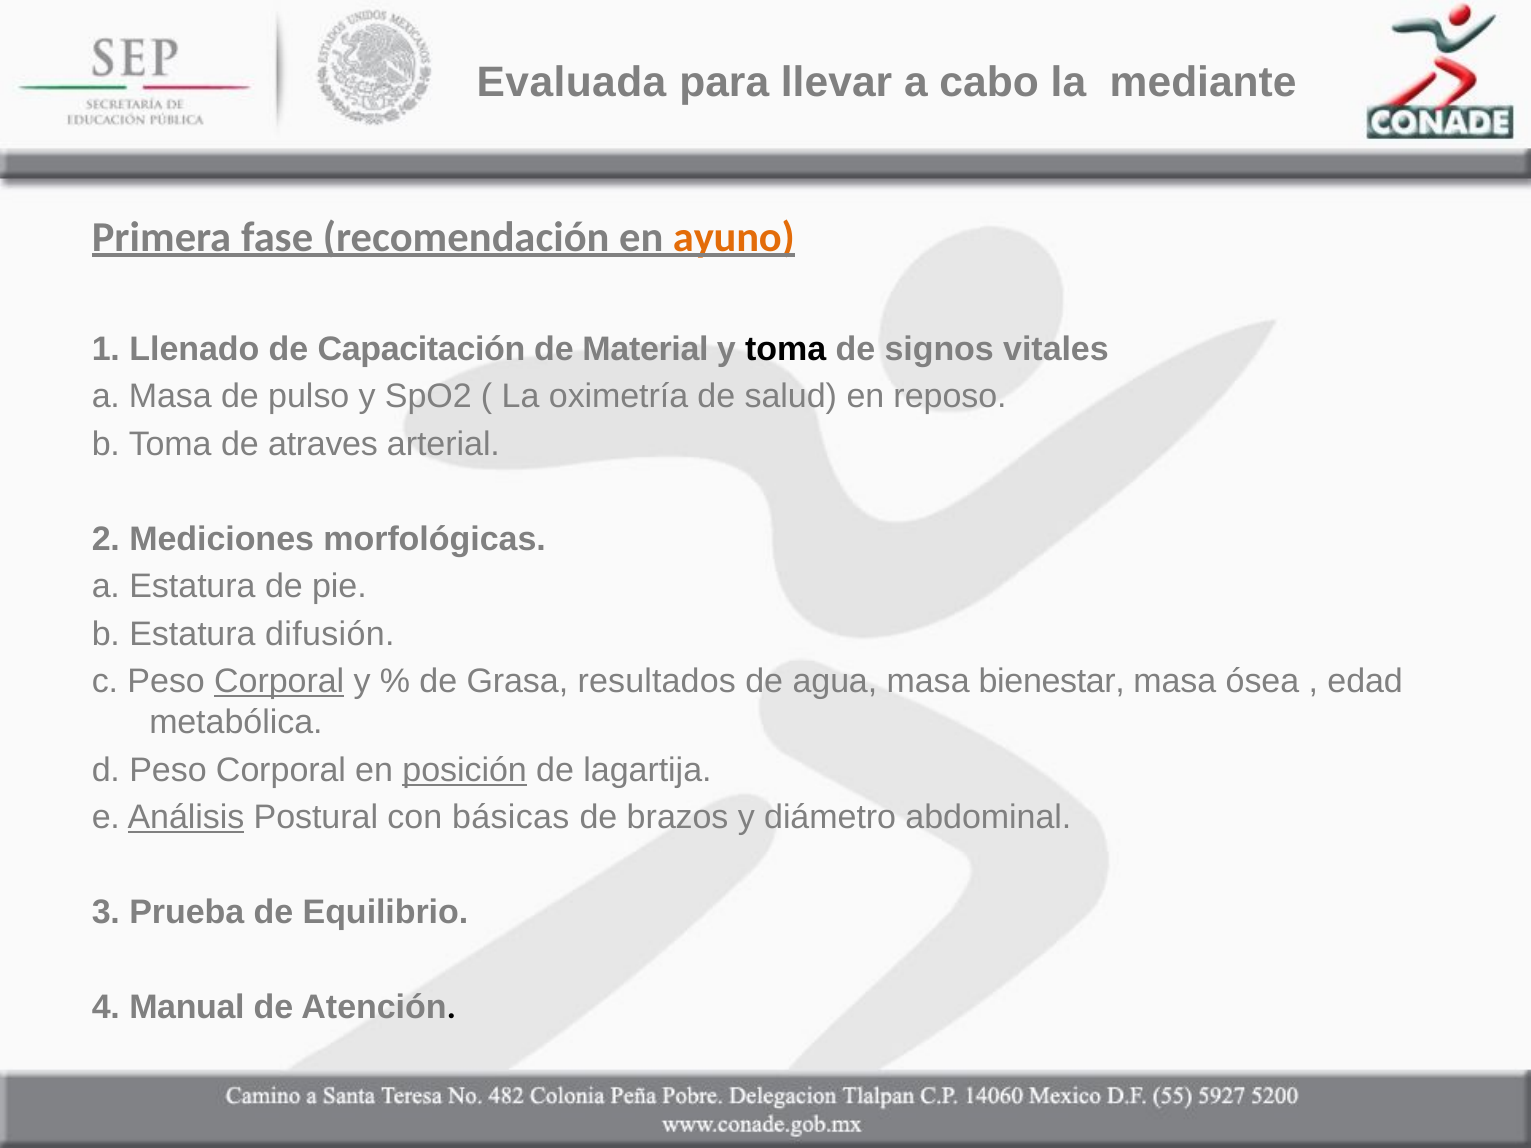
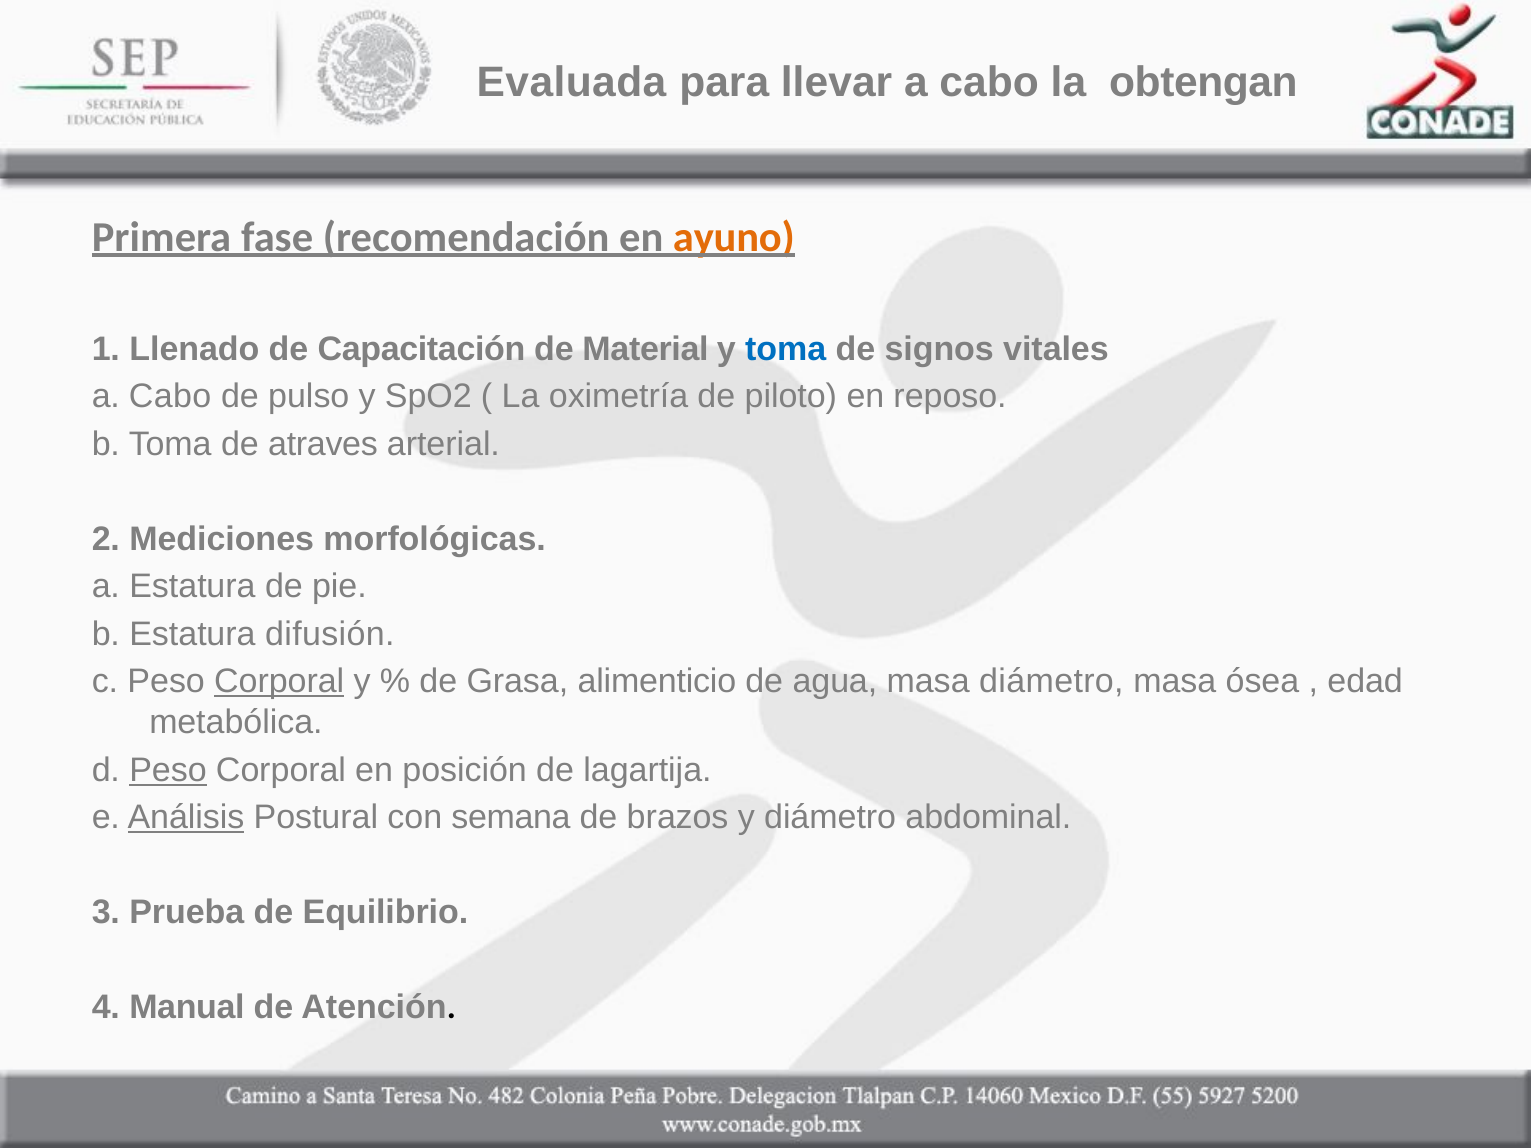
mediante: mediante -> obtengan
toma at (786, 349) colour: black -> blue
Masa at (170, 396): Masa -> Cabo
salud: salud -> piloto
resultados: resultados -> alimenticio
masa bienestar: bienestar -> diámetro
Peso at (168, 770) underline: none -> present
posición underline: present -> none
básicas: básicas -> semana
